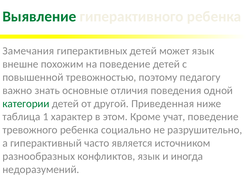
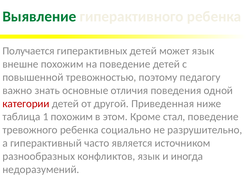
Замечания: Замечания -> Получается
категории colour: green -> red
1 характер: характер -> похожим
учат: учат -> стал
